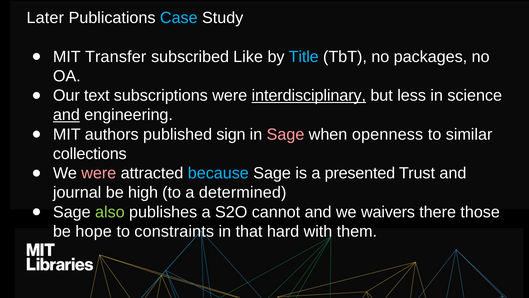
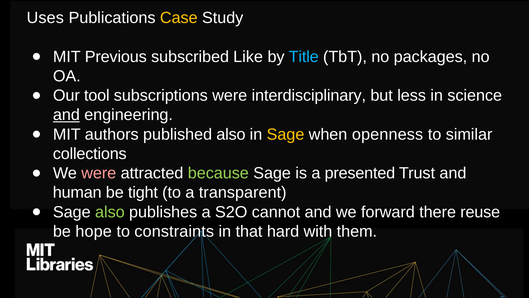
Later: Later -> Uses
Case colour: light blue -> yellow
Transfer: Transfer -> Previous
text: text -> tool
interdisciplinary underline: present -> none
published sign: sign -> also
Sage at (285, 134) colour: pink -> yellow
because colour: light blue -> light green
journal: journal -> human
high: high -> tight
determined: determined -> transparent
waivers: waivers -> forward
those: those -> reuse
